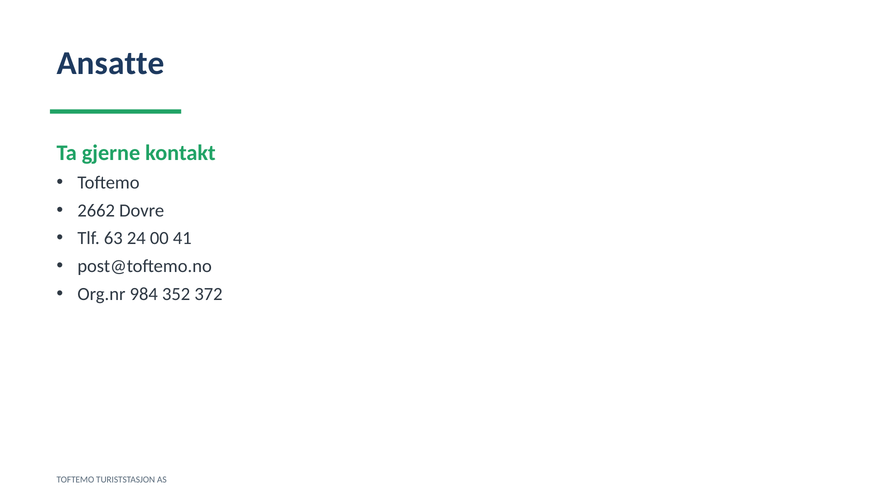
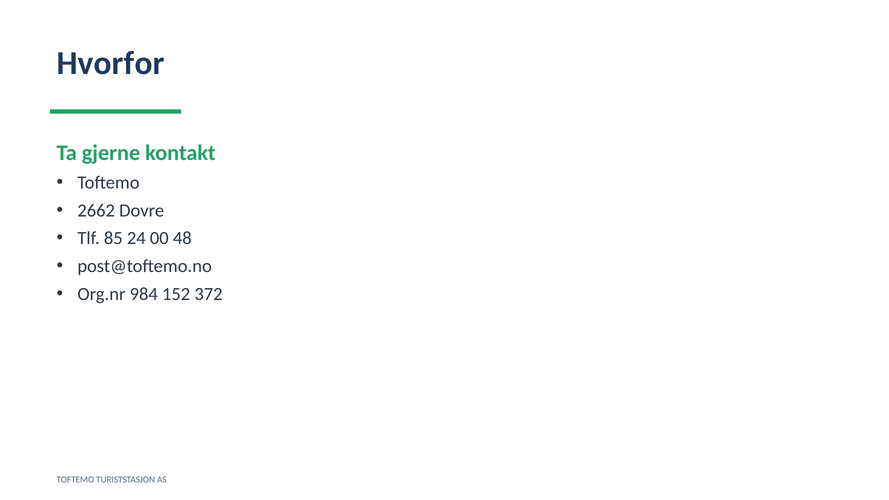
Ansatte: Ansatte -> Hvorfor
63: 63 -> 85
41: 41 -> 48
352: 352 -> 152
